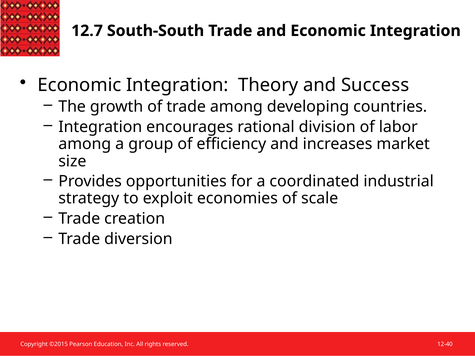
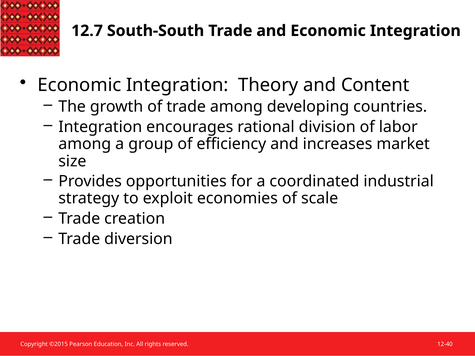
Success: Success -> Content
